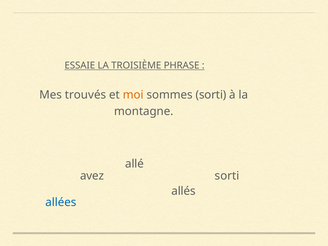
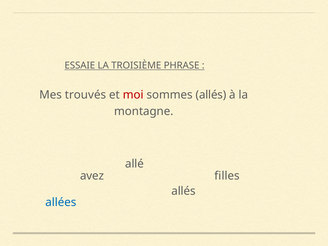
moi colour: orange -> red
sommes sorti: sorti -> allés
sorti at (227, 176): sorti -> filles
